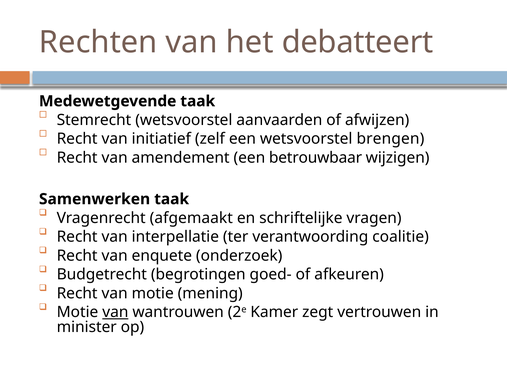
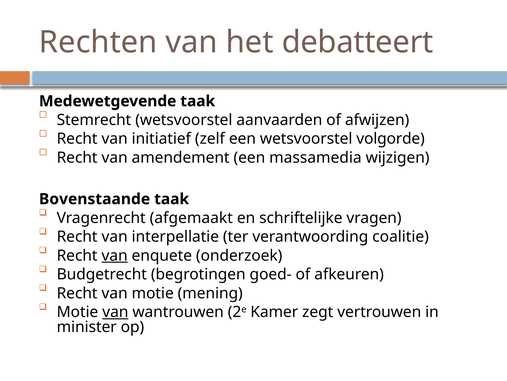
brengen: brengen -> volgorde
betrouwbaar: betrouwbaar -> massamedia
Samenwerken: Samenwerken -> Bovenstaande
van at (115, 255) underline: none -> present
